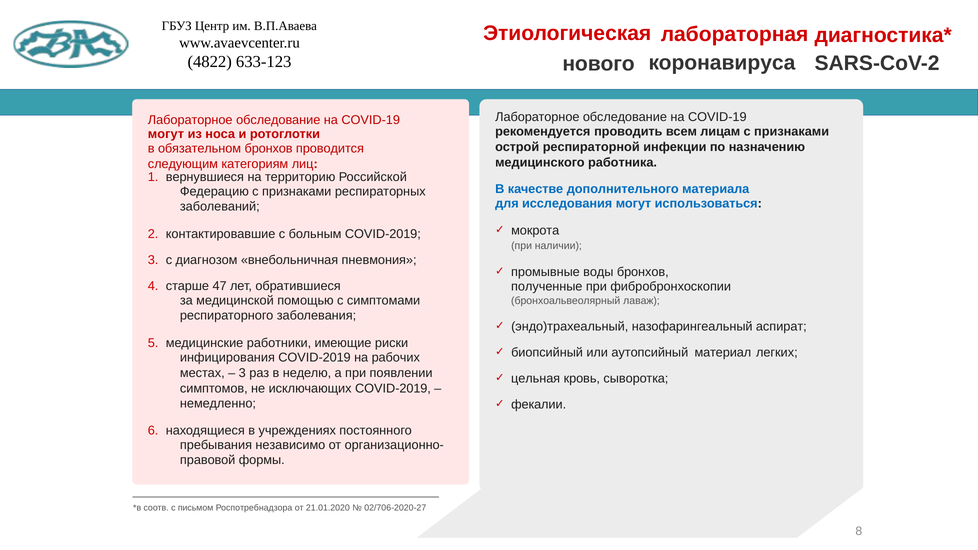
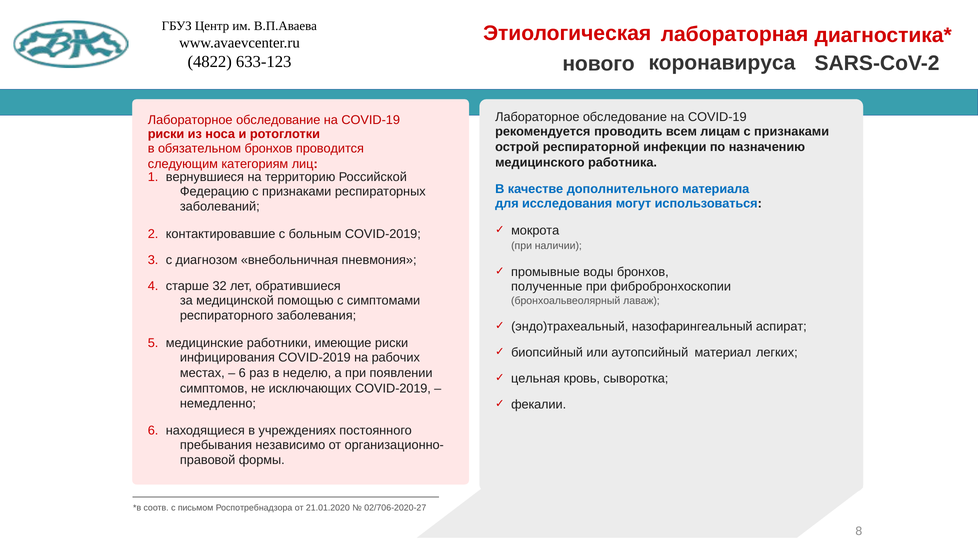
могут at (166, 134): могут -> риски
47: 47 -> 32
3 at (242, 373): 3 -> 6
